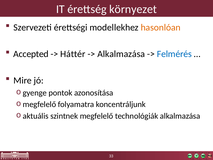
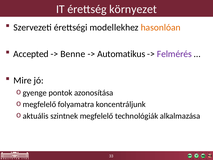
Háttér: Háttér -> Benne
Alkalmazása at (121, 54): Alkalmazása -> Automatikus
Felmérés colour: blue -> purple
